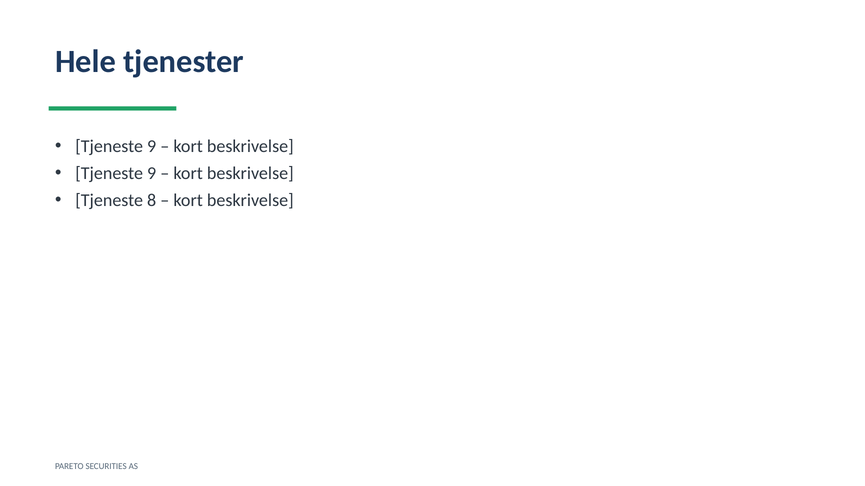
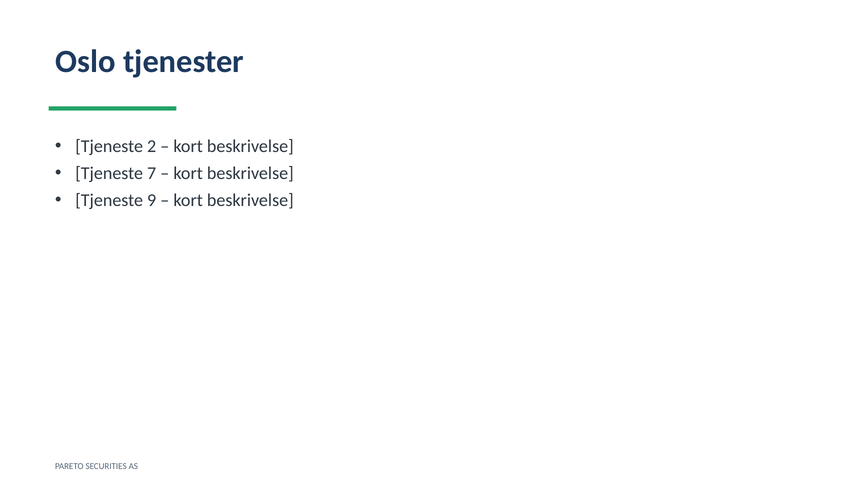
Hele: Hele -> Oslo
9 at (152, 147): 9 -> 2
9 at (152, 174): 9 -> 7
8: 8 -> 9
